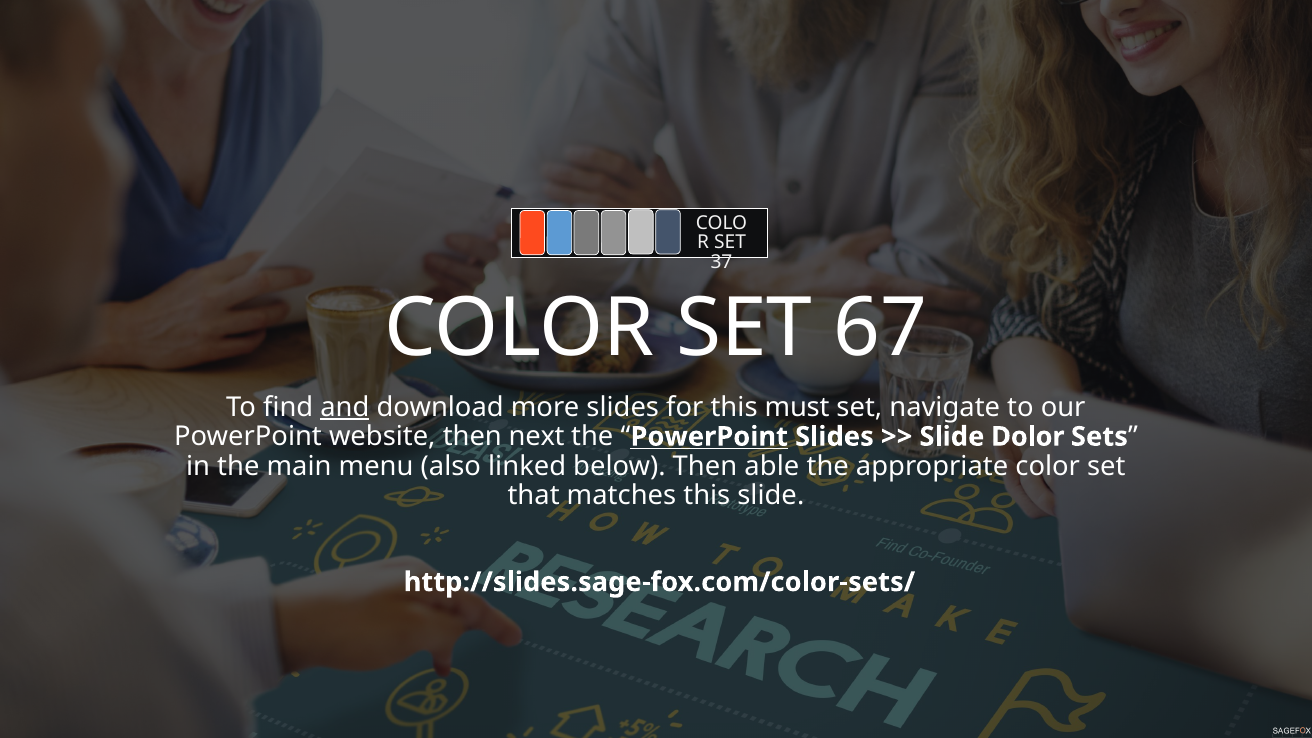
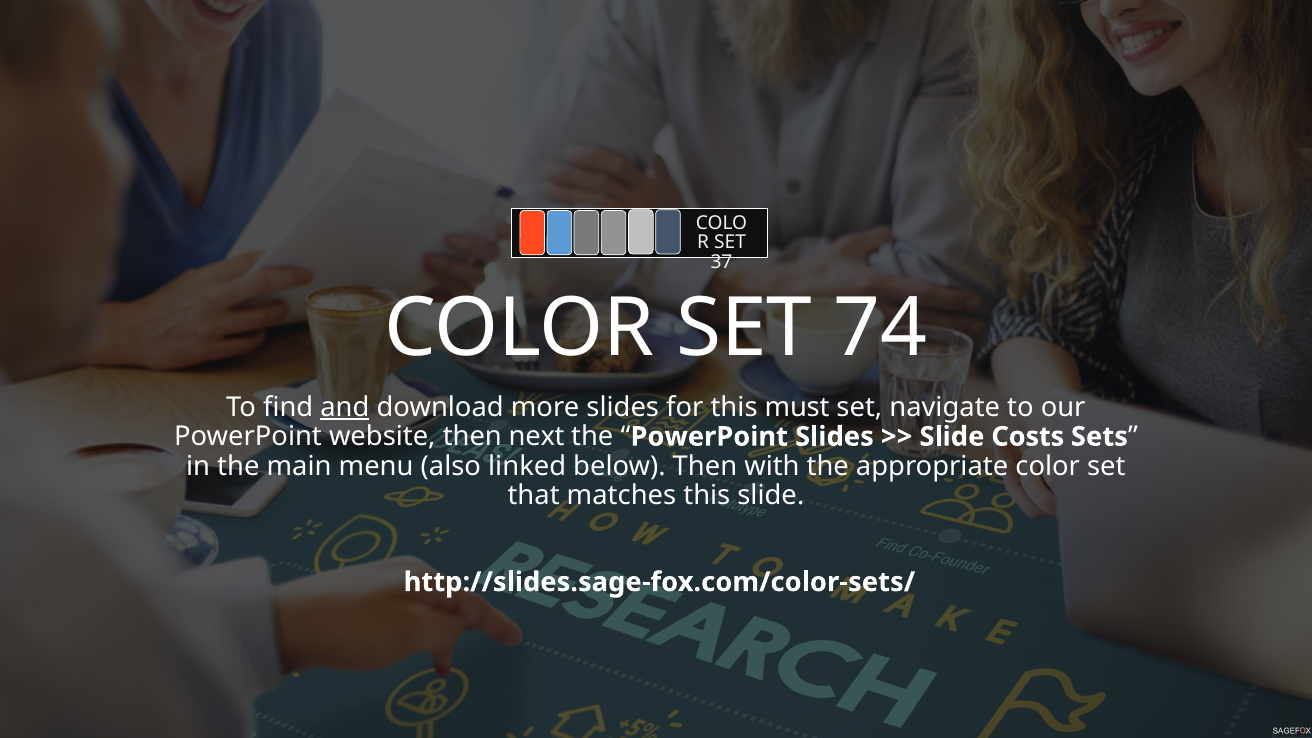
67: 67 -> 74
PowerPoint at (709, 437) underline: present -> none
Dolor: Dolor -> Costs
able: able -> with
